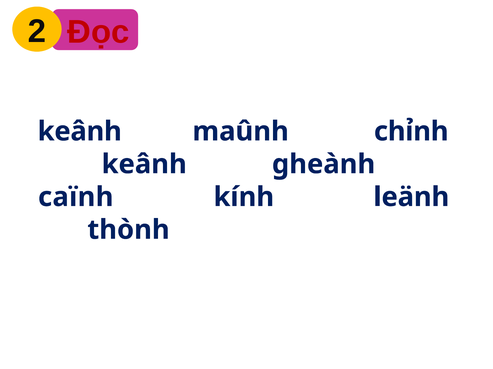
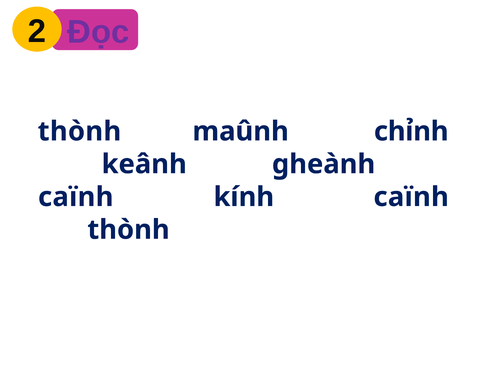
Đọc colour: red -> purple
keânh at (80, 132): keânh -> thònh
kính leänh: leänh -> caïnh
